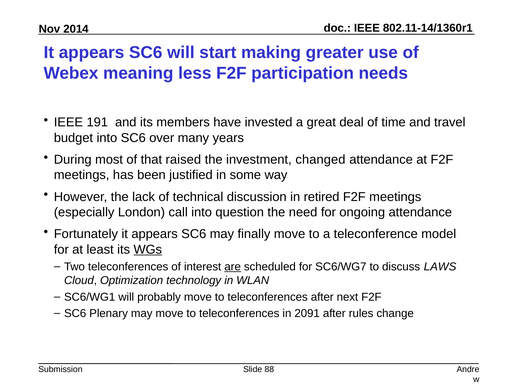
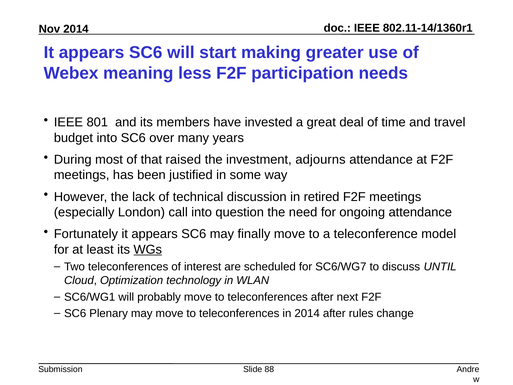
191: 191 -> 801
changed: changed -> adjourns
are underline: present -> none
LAWS: LAWS -> UNTIL
in 2091: 2091 -> 2014
